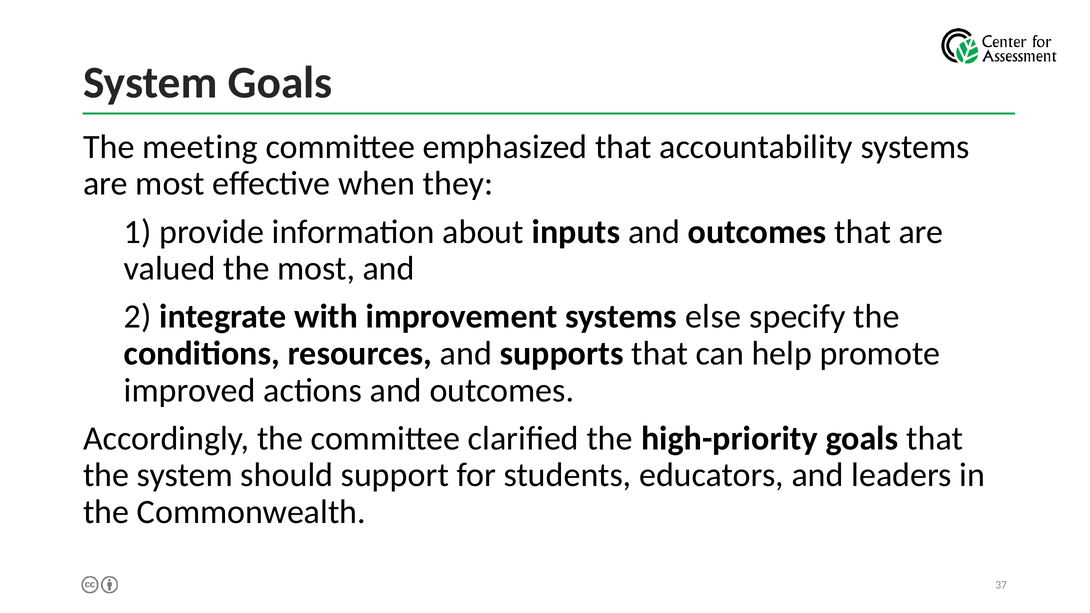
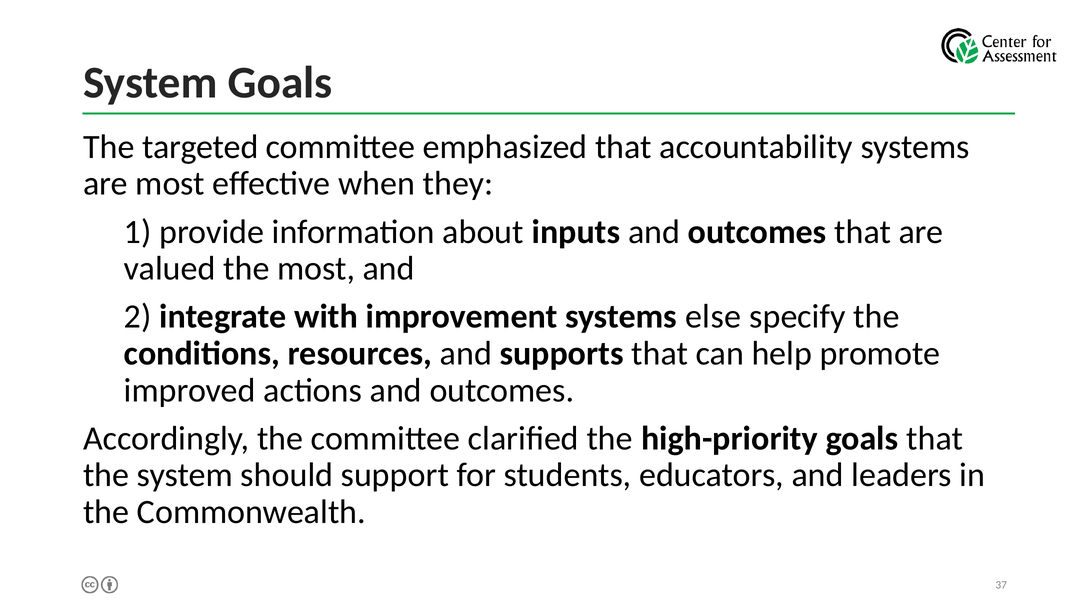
meeting: meeting -> targeted
